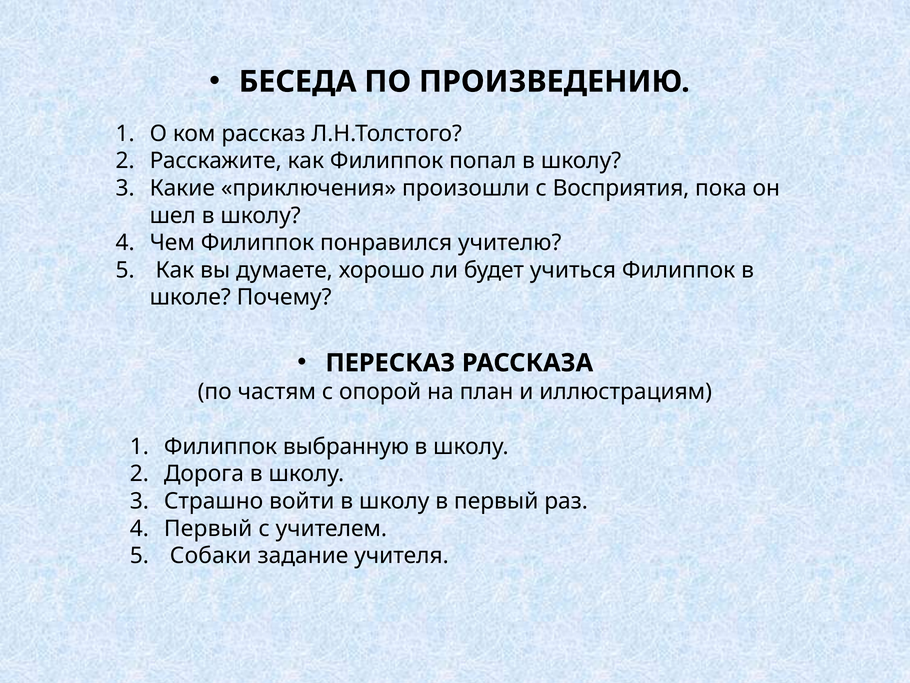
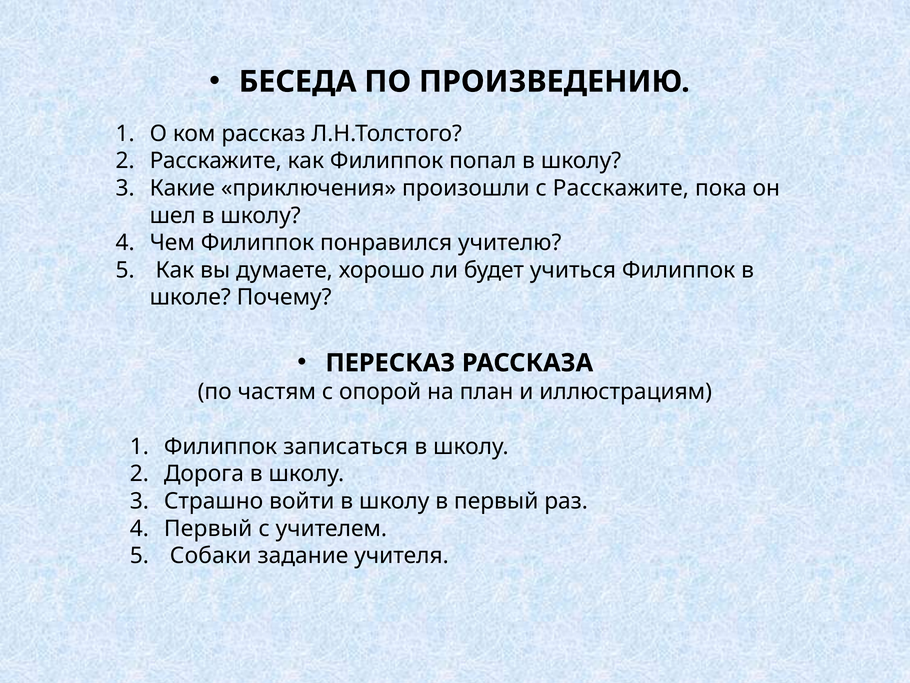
с Восприятия: Восприятия -> Расскажите
выбранную: выбранную -> записаться
